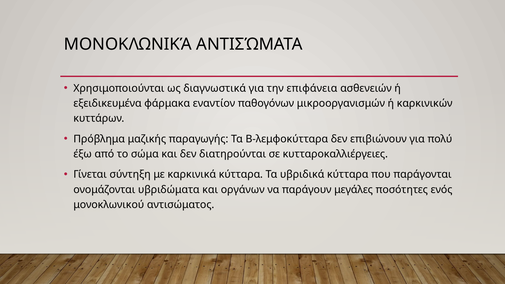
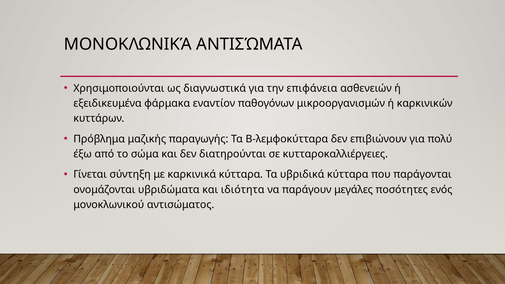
οργάνων: οργάνων -> ιδιότητα
